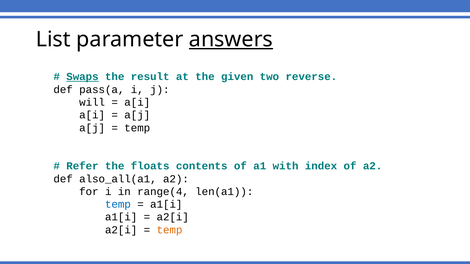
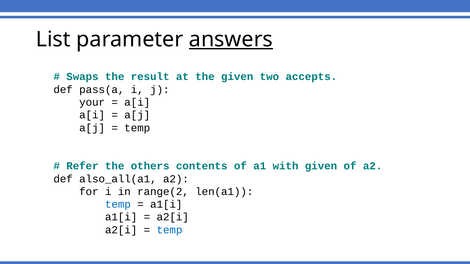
Swaps underline: present -> none
reverse: reverse -> accepts
will: will -> your
floats: floats -> others
with index: index -> given
range(4: range(4 -> range(2
temp at (169, 230) colour: orange -> blue
